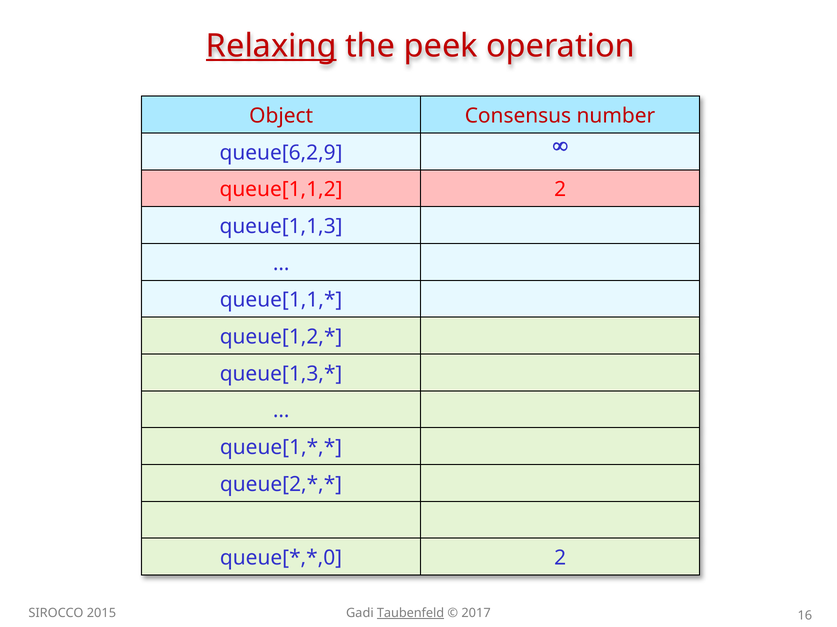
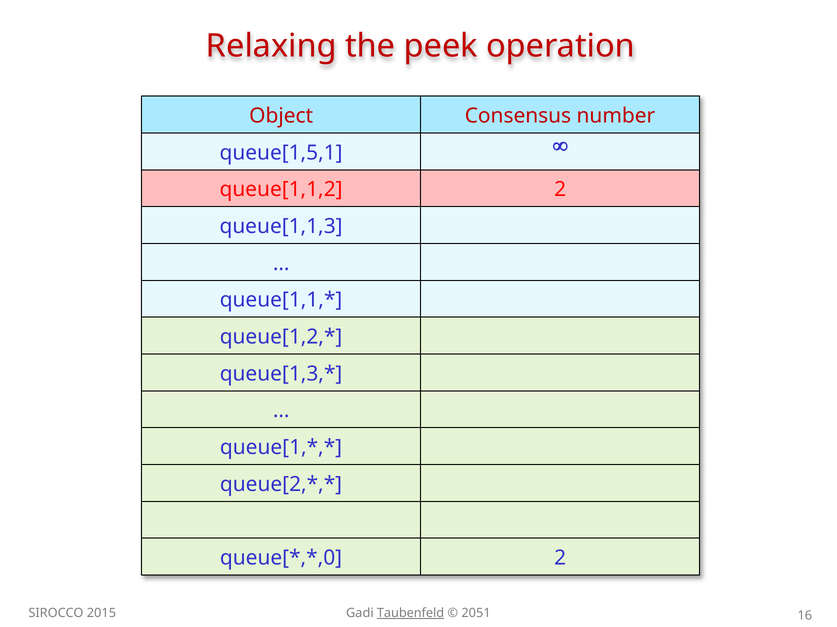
Relaxing underline: present -> none
queue[6,2,9: queue[6,2,9 -> queue[1,5,1
2017: 2017 -> 2051
